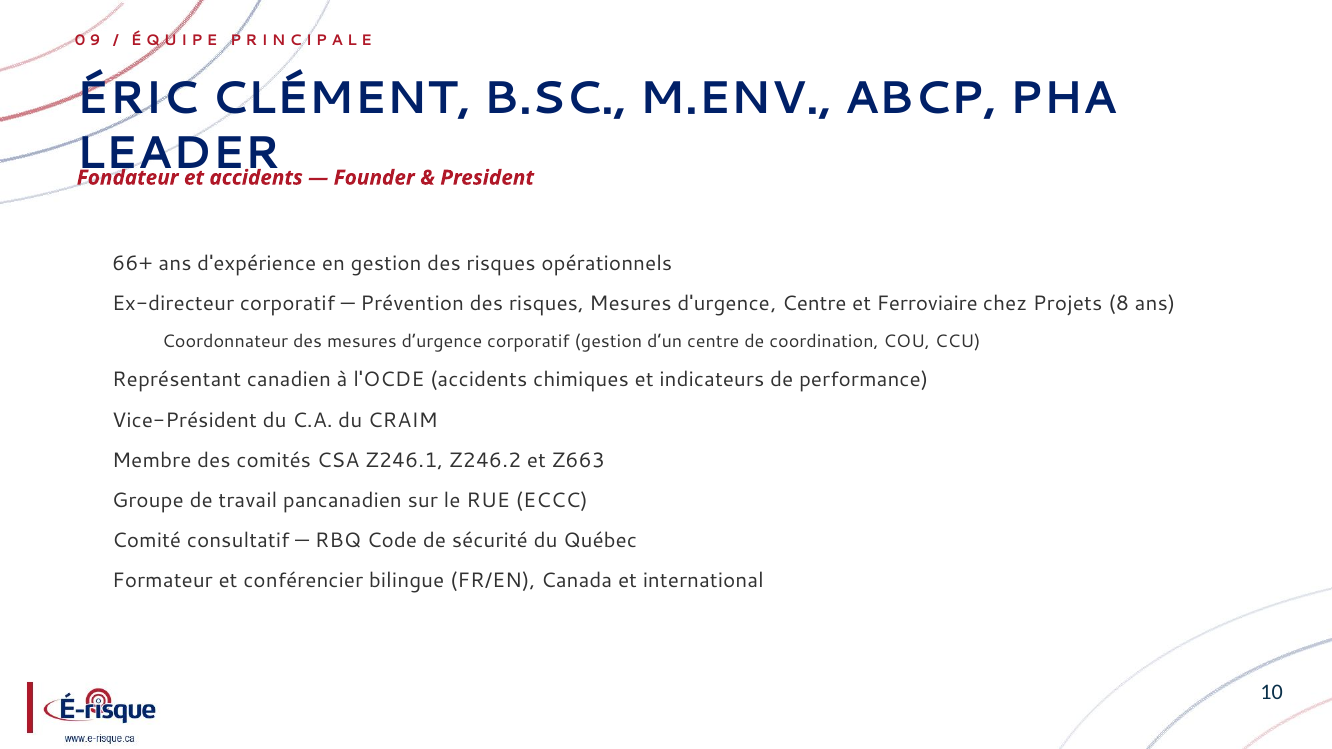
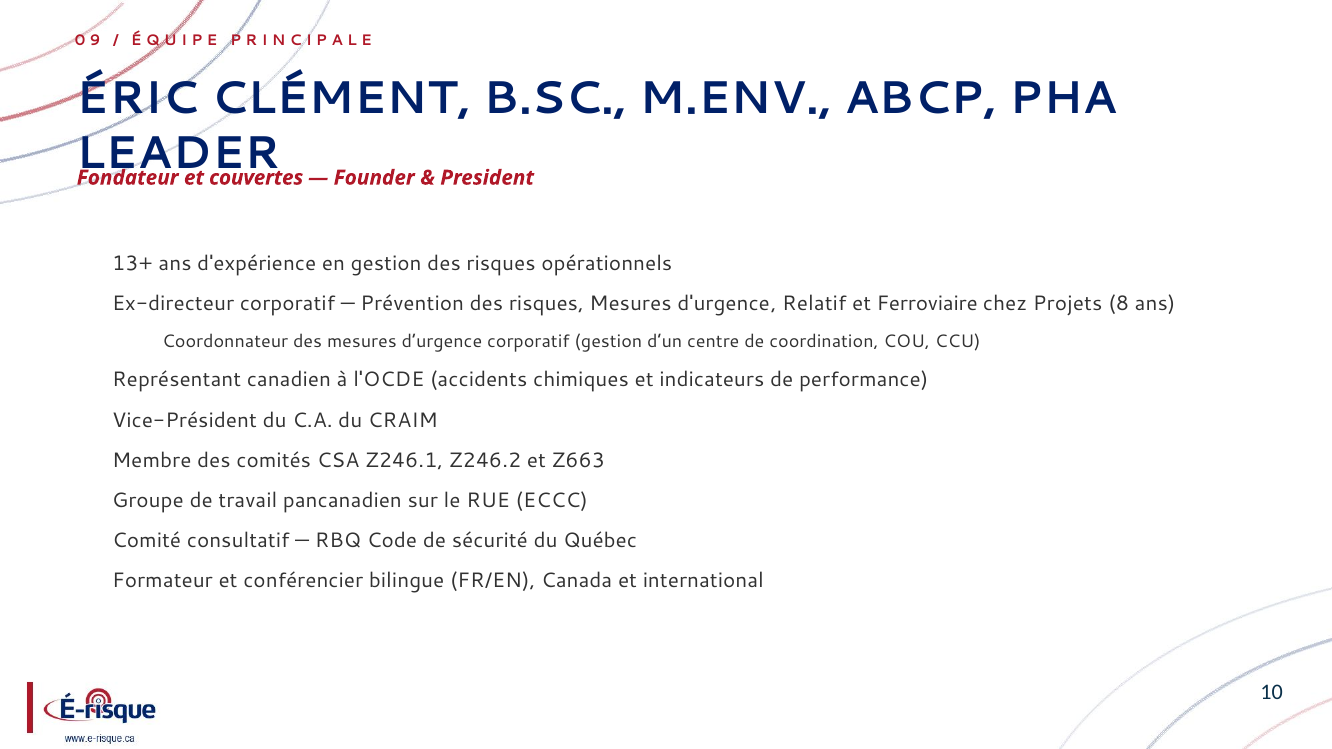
et accidents: accidents -> couvertes
66+: 66+ -> 13+
d'urgence Centre: Centre -> Relatif
